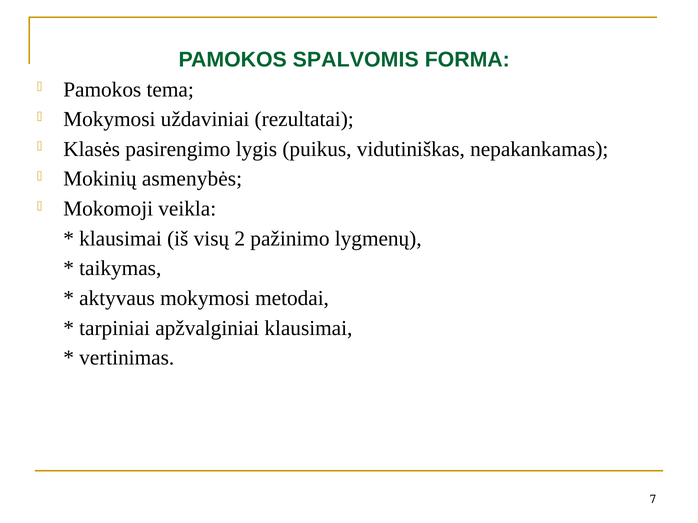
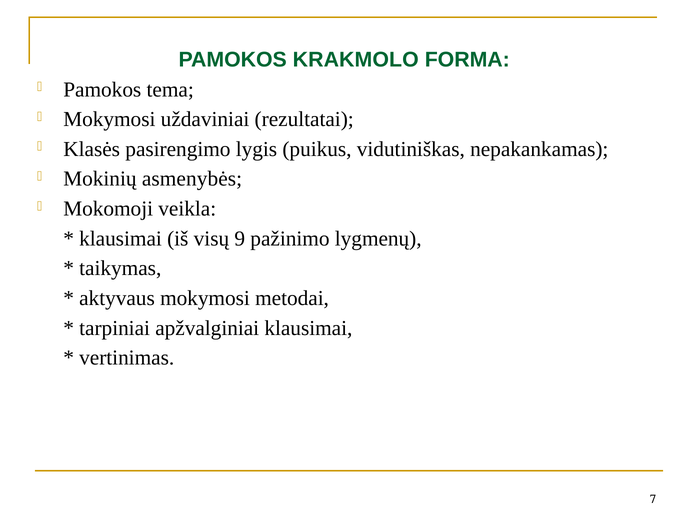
SPALVOMIS: SPALVOMIS -> KRAKMOLO
2: 2 -> 9
